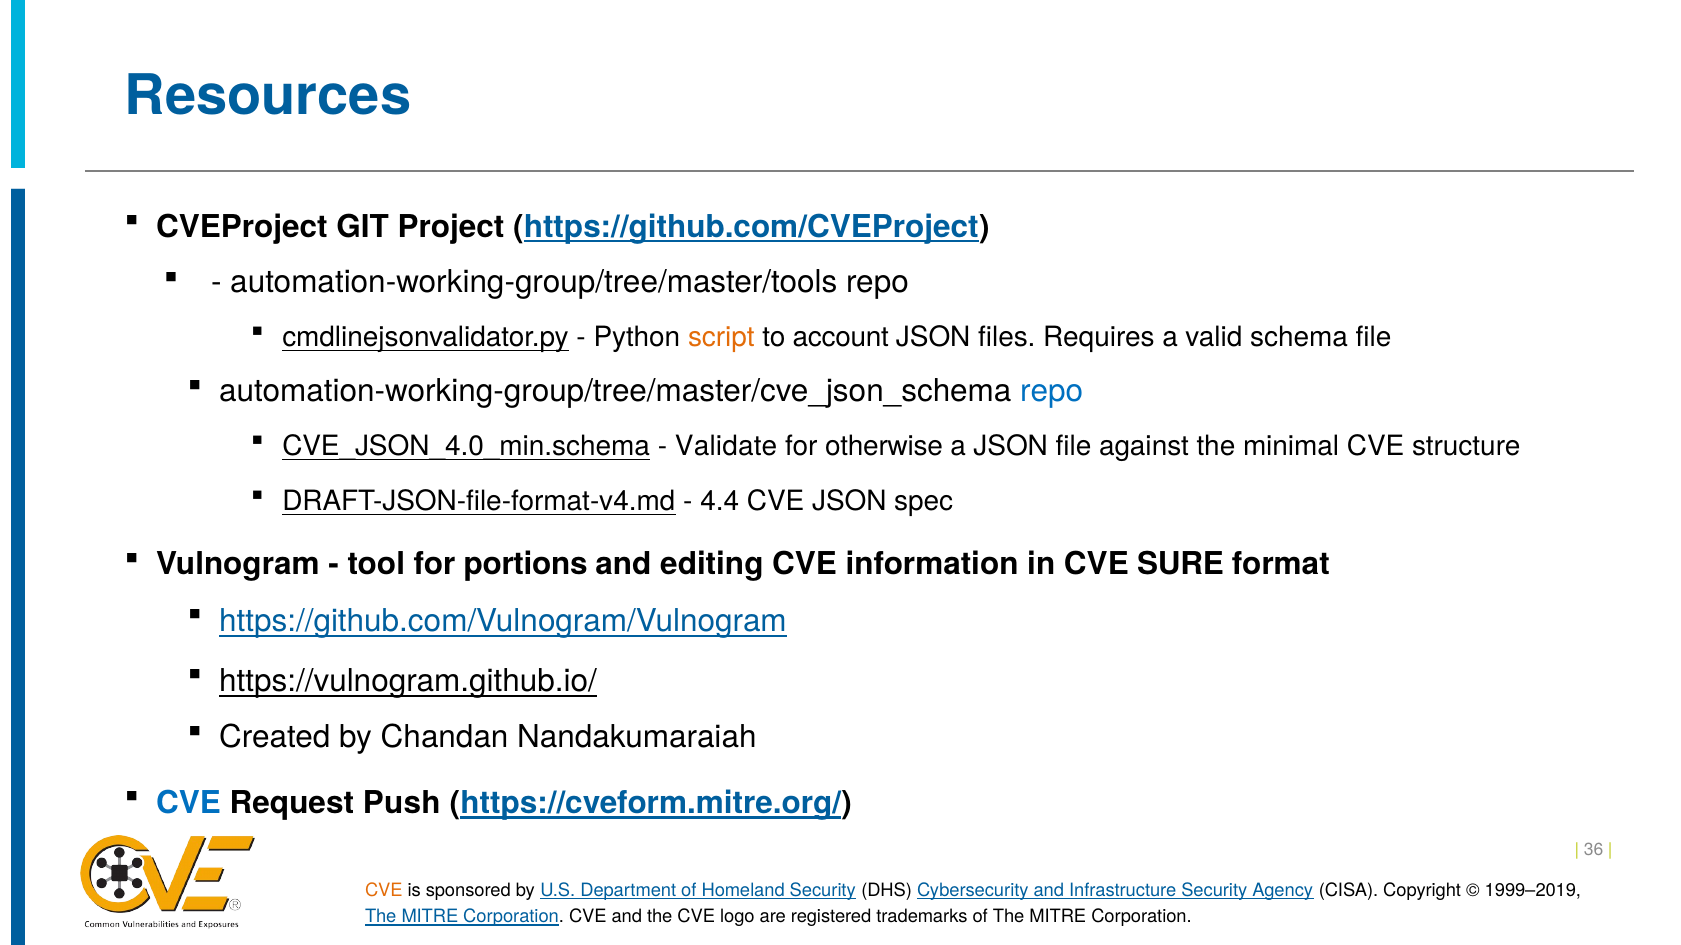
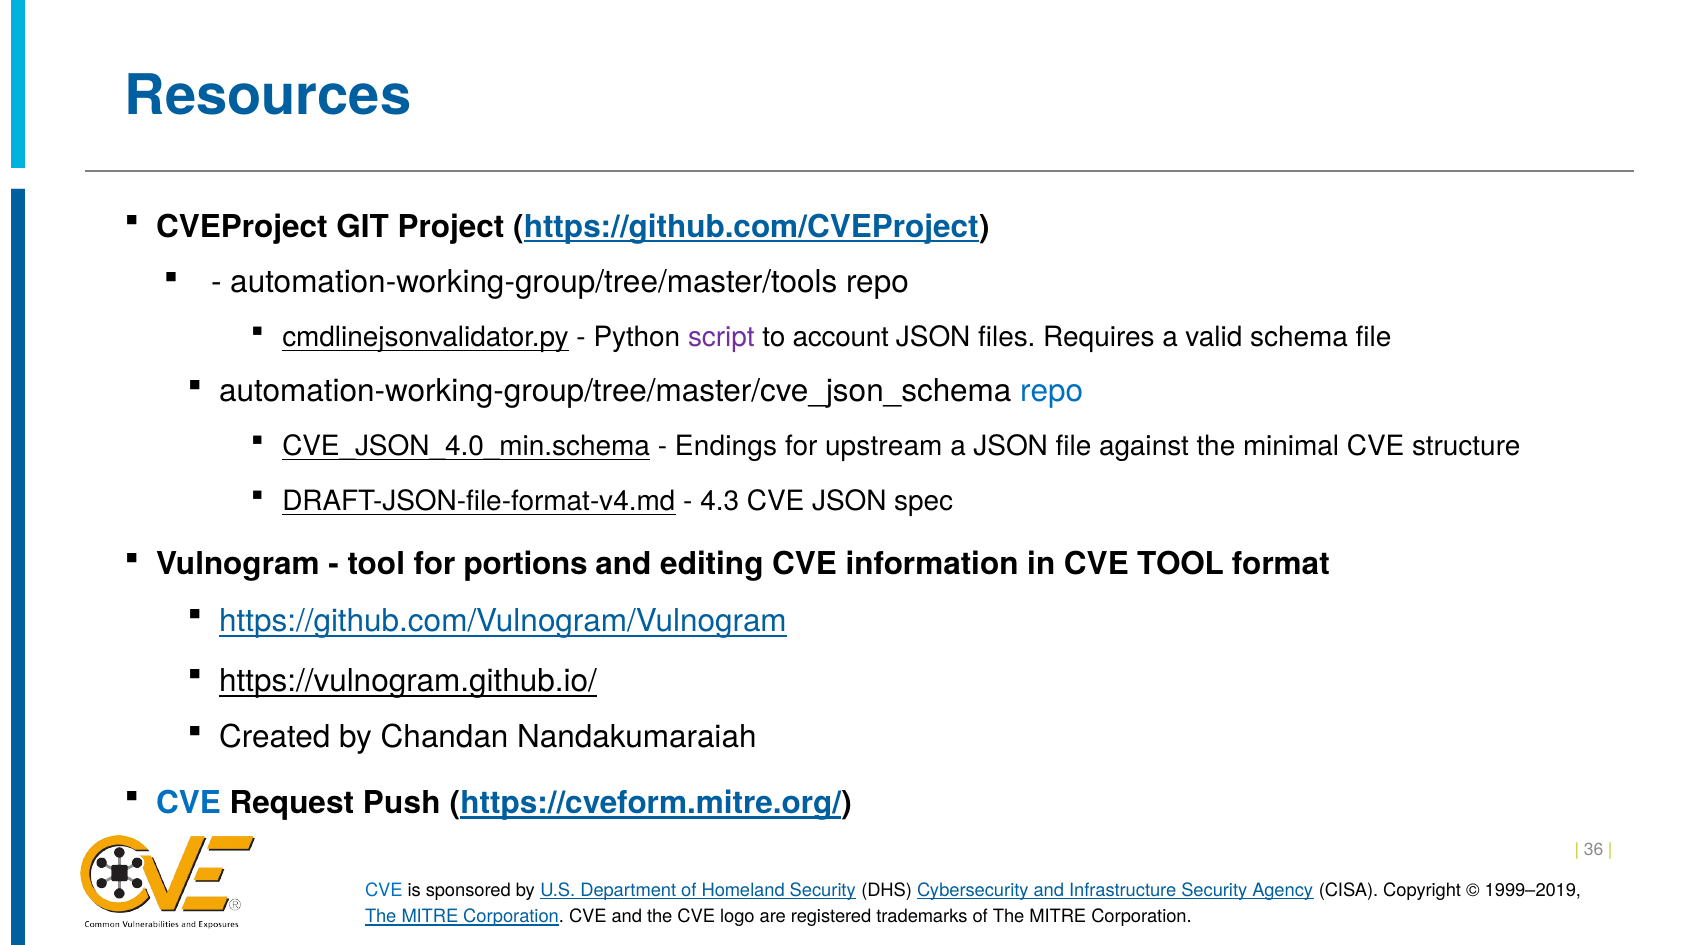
script colour: orange -> purple
Validate: Validate -> Endings
otherwise: otherwise -> upstream
4.4: 4.4 -> 4.3
CVE SURE: SURE -> TOOL
CVE at (384, 891) colour: orange -> blue
